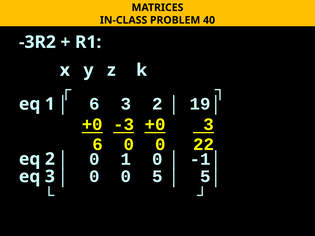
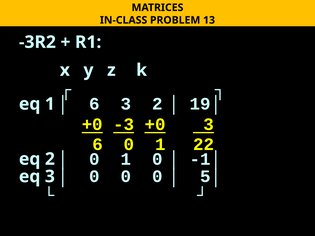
40: 40 -> 13
6 0 0: 0 -> 1
0 0 5: 5 -> 0
